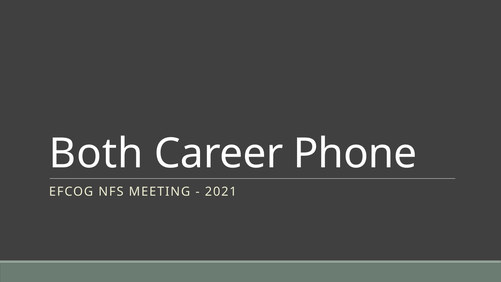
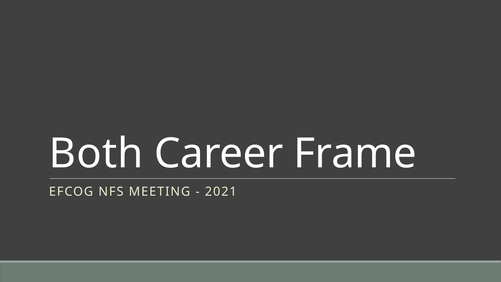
Phone: Phone -> Frame
